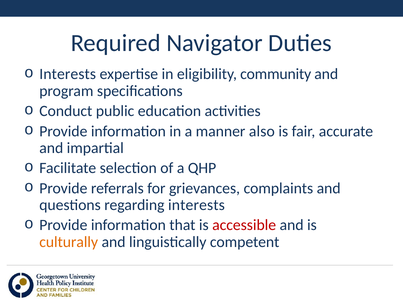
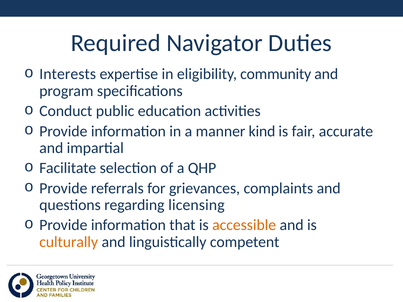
also: also -> kind
regarding interests: interests -> licensing
accessible colour: red -> orange
